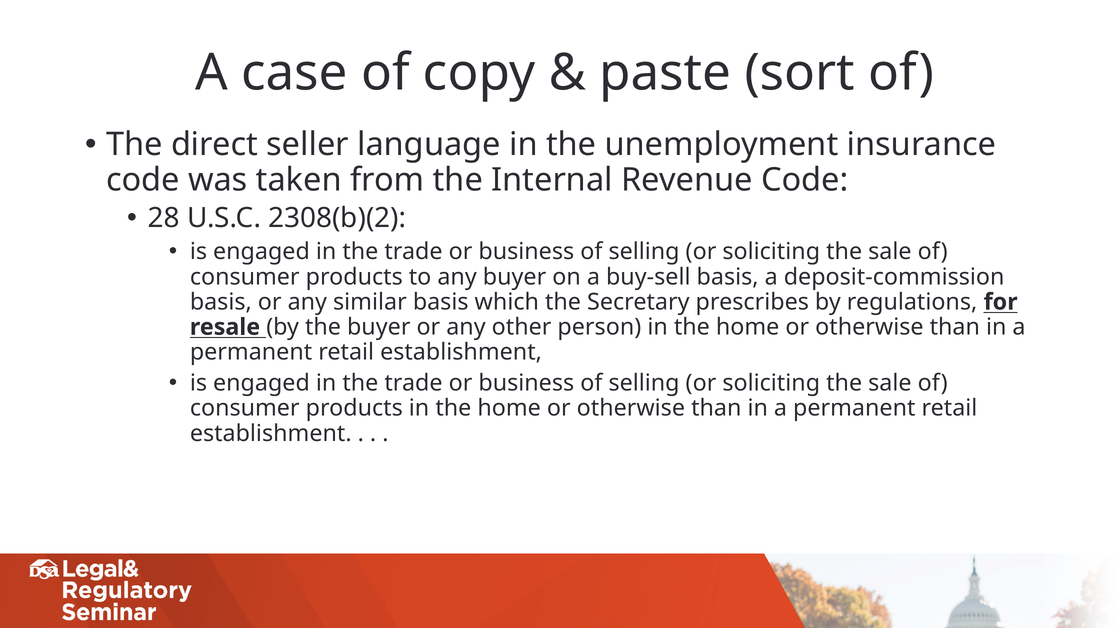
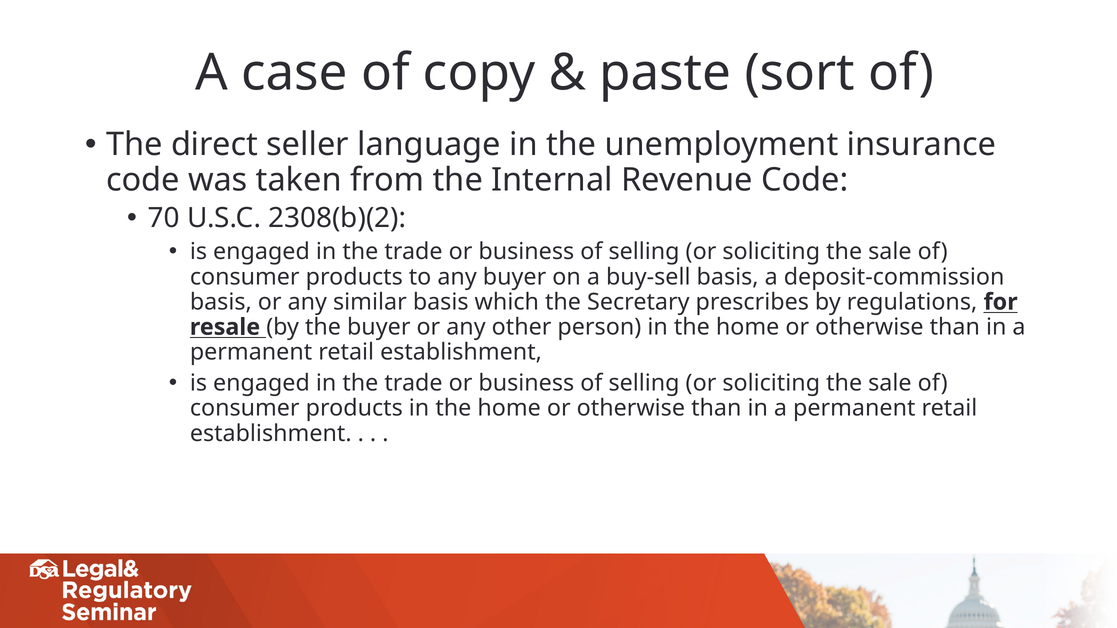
28: 28 -> 70
